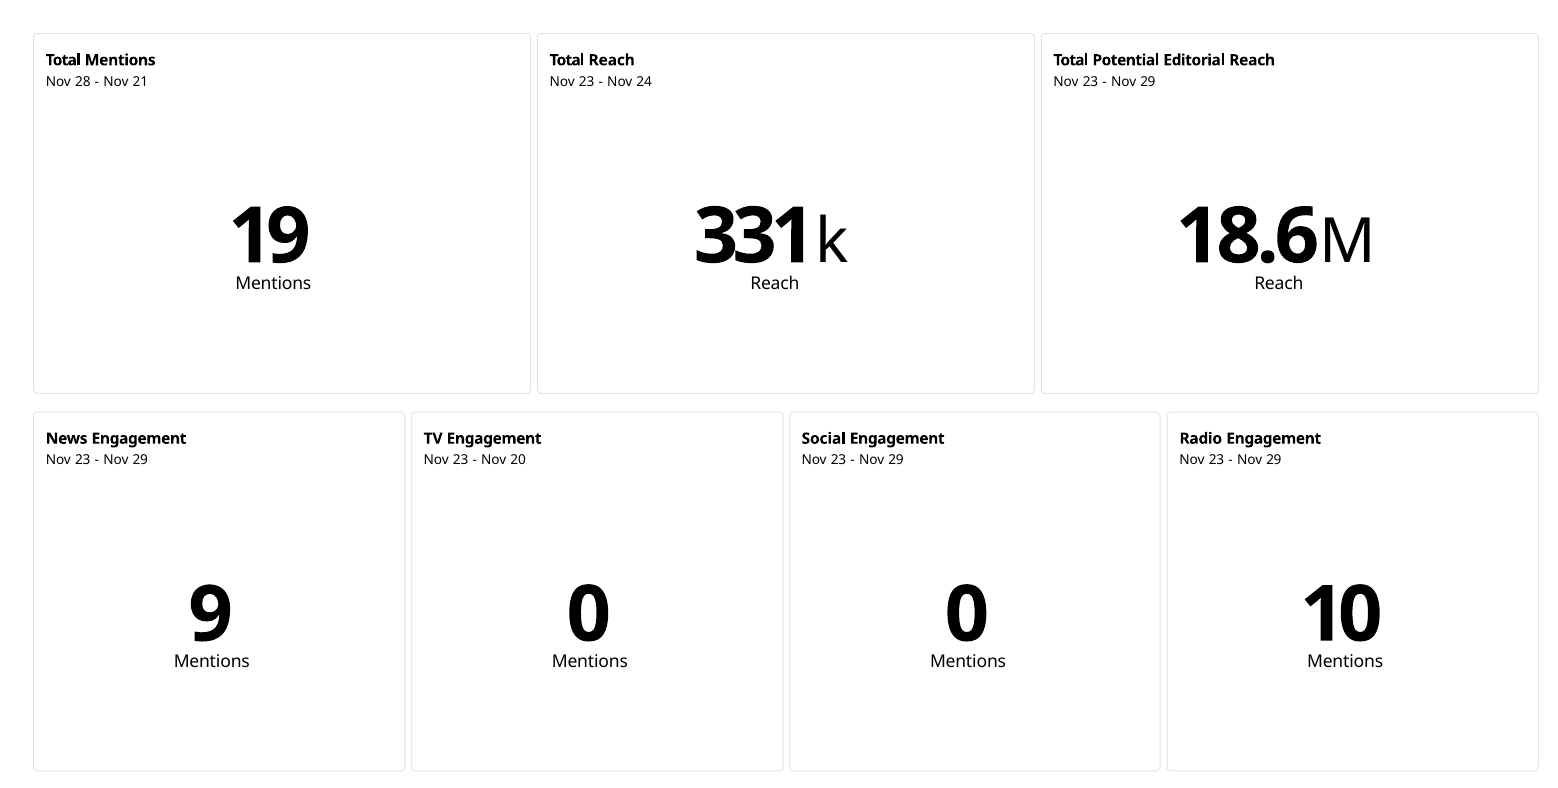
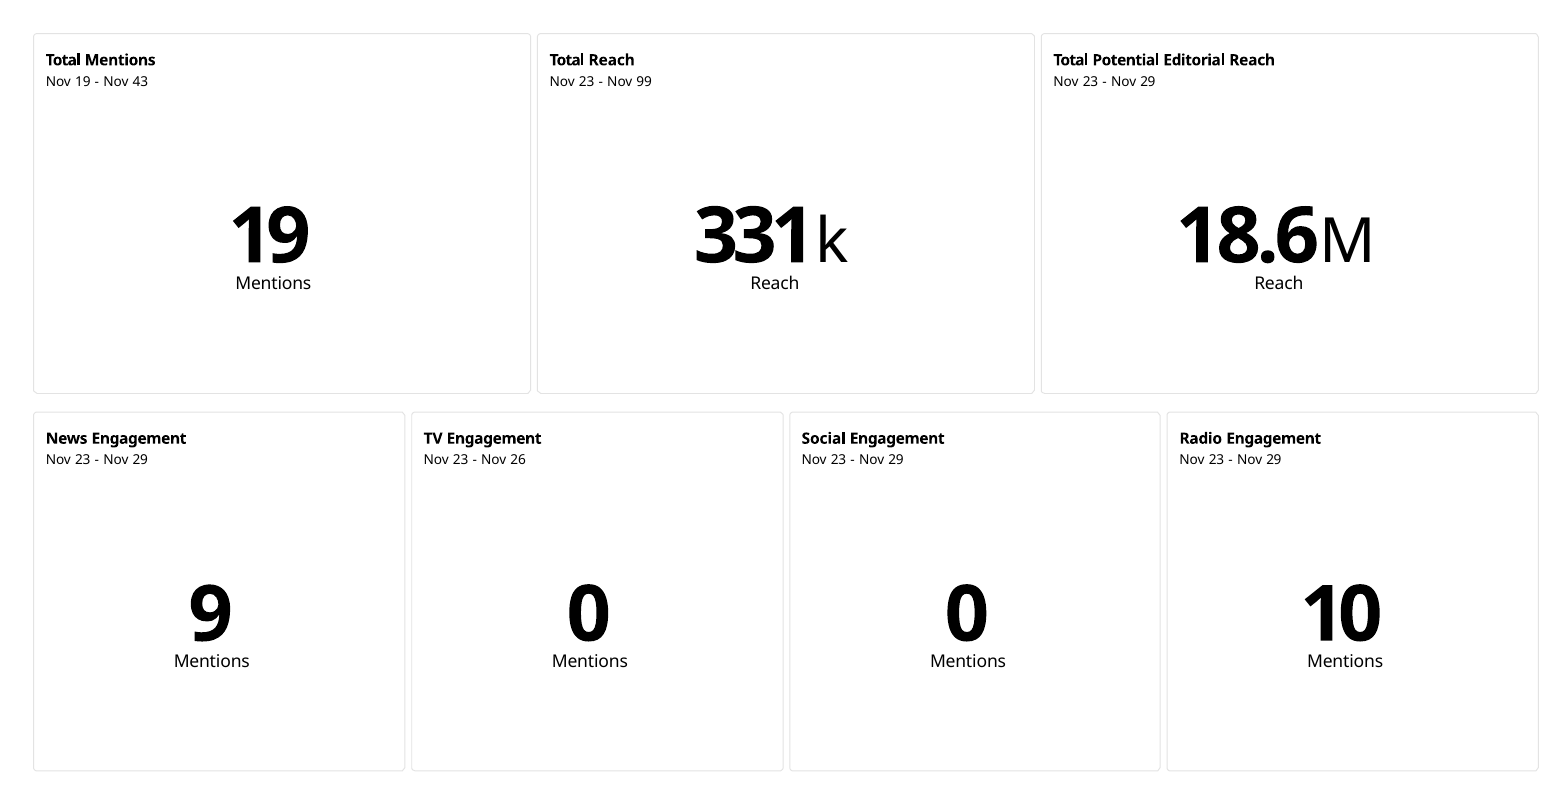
Nov 28: 28 -> 19
21: 21 -> 43
24: 24 -> 99
20: 20 -> 26
